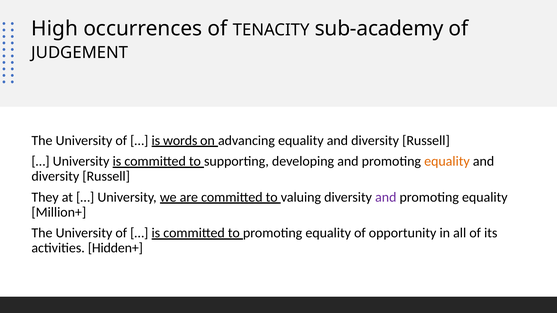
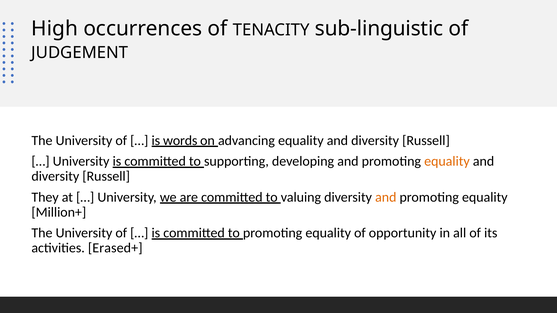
sub-academy: sub-academy -> sub-linguistic
and at (386, 197) colour: purple -> orange
Hidden+: Hidden+ -> Erased+
